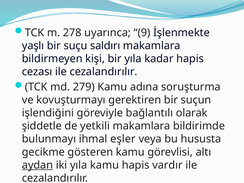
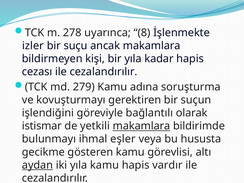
9: 9 -> 8
yaşlı: yaşlı -> izler
saldırı: saldırı -> ancak
şiddetle: şiddetle -> istismar
makamlara at (141, 126) underline: none -> present
